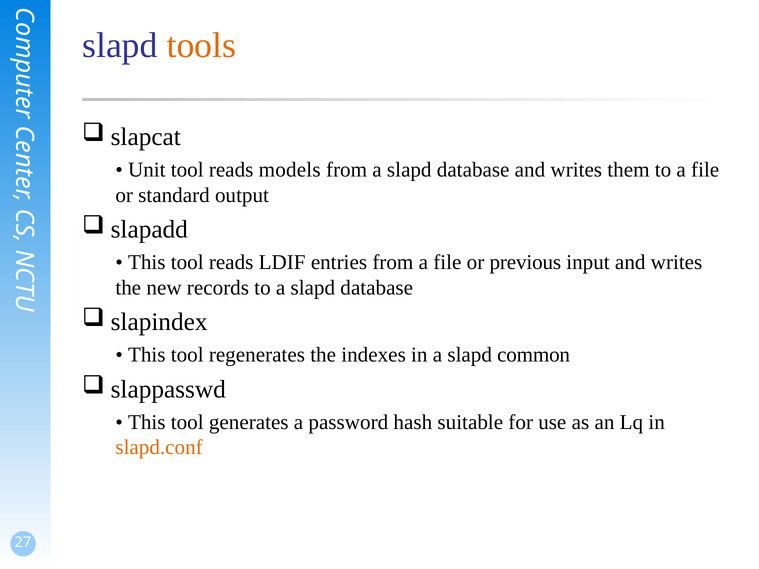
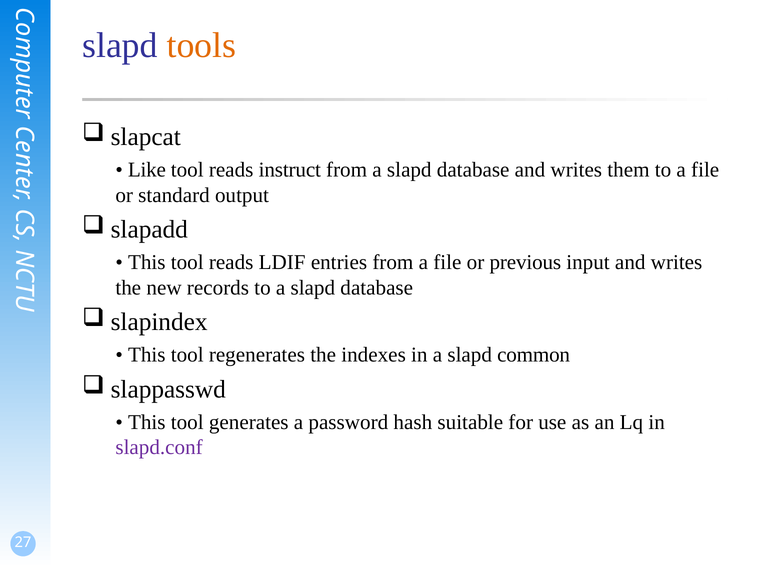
Unit: Unit -> Like
models: models -> instruct
slapd.conf colour: orange -> purple
